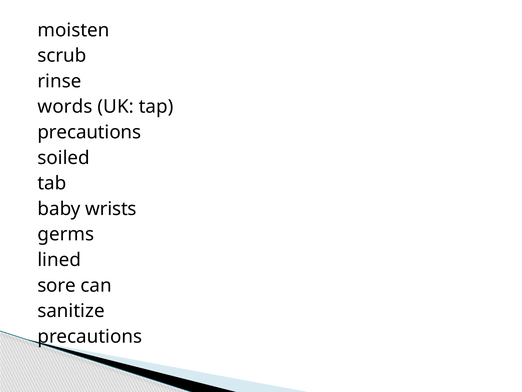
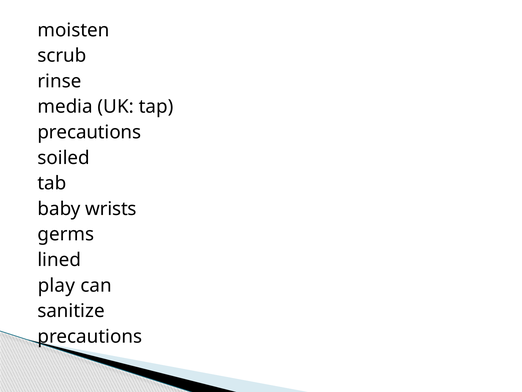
words: words -> media
sore: sore -> play
